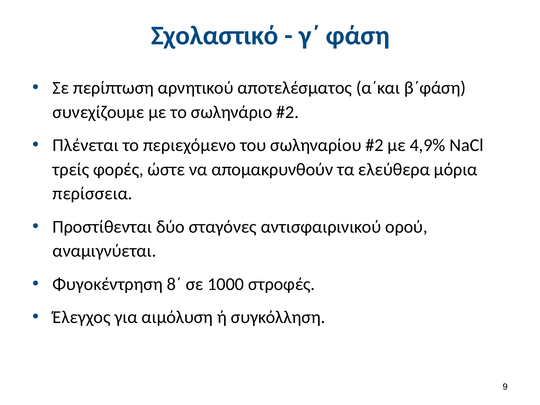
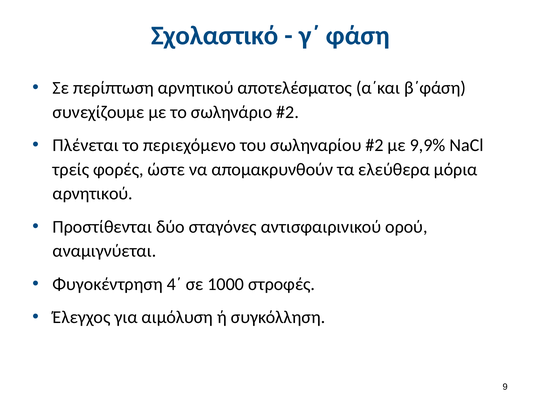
4,9%: 4,9% -> 9,9%
περίσσεια at (93, 194): περίσσεια -> αρνητικού
8΄: 8΄ -> 4΄
